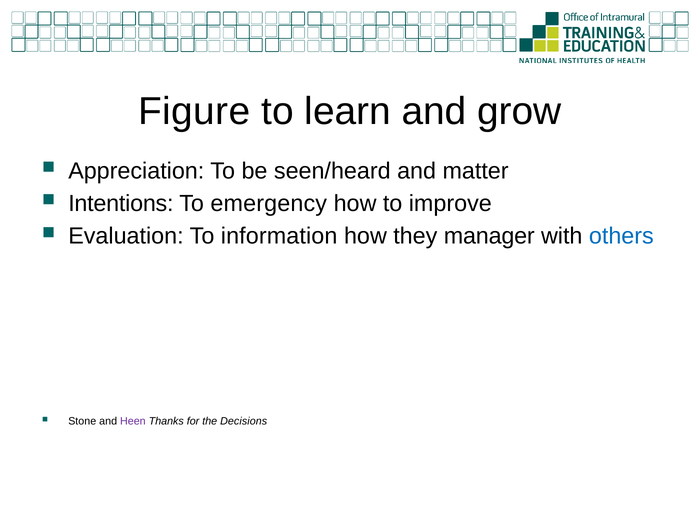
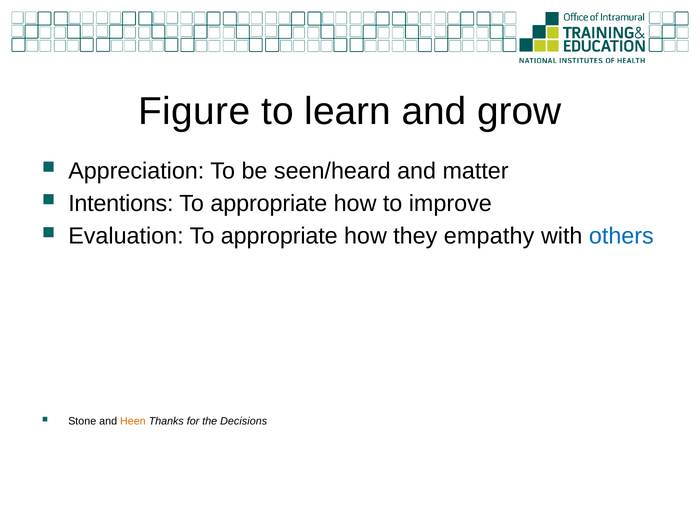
emergency at (269, 203): emergency -> appropriate
Evaluation To information: information -> appropriate
manager: manager -> empathy
Heen colour: purple -> orange
